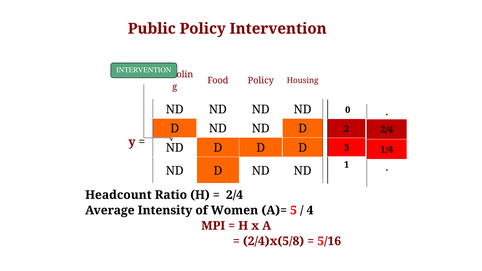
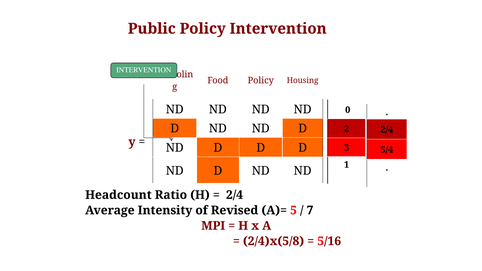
1/4: 1/4 -> 5/4
Women: Women -> Revised
4: 4 -> 7
